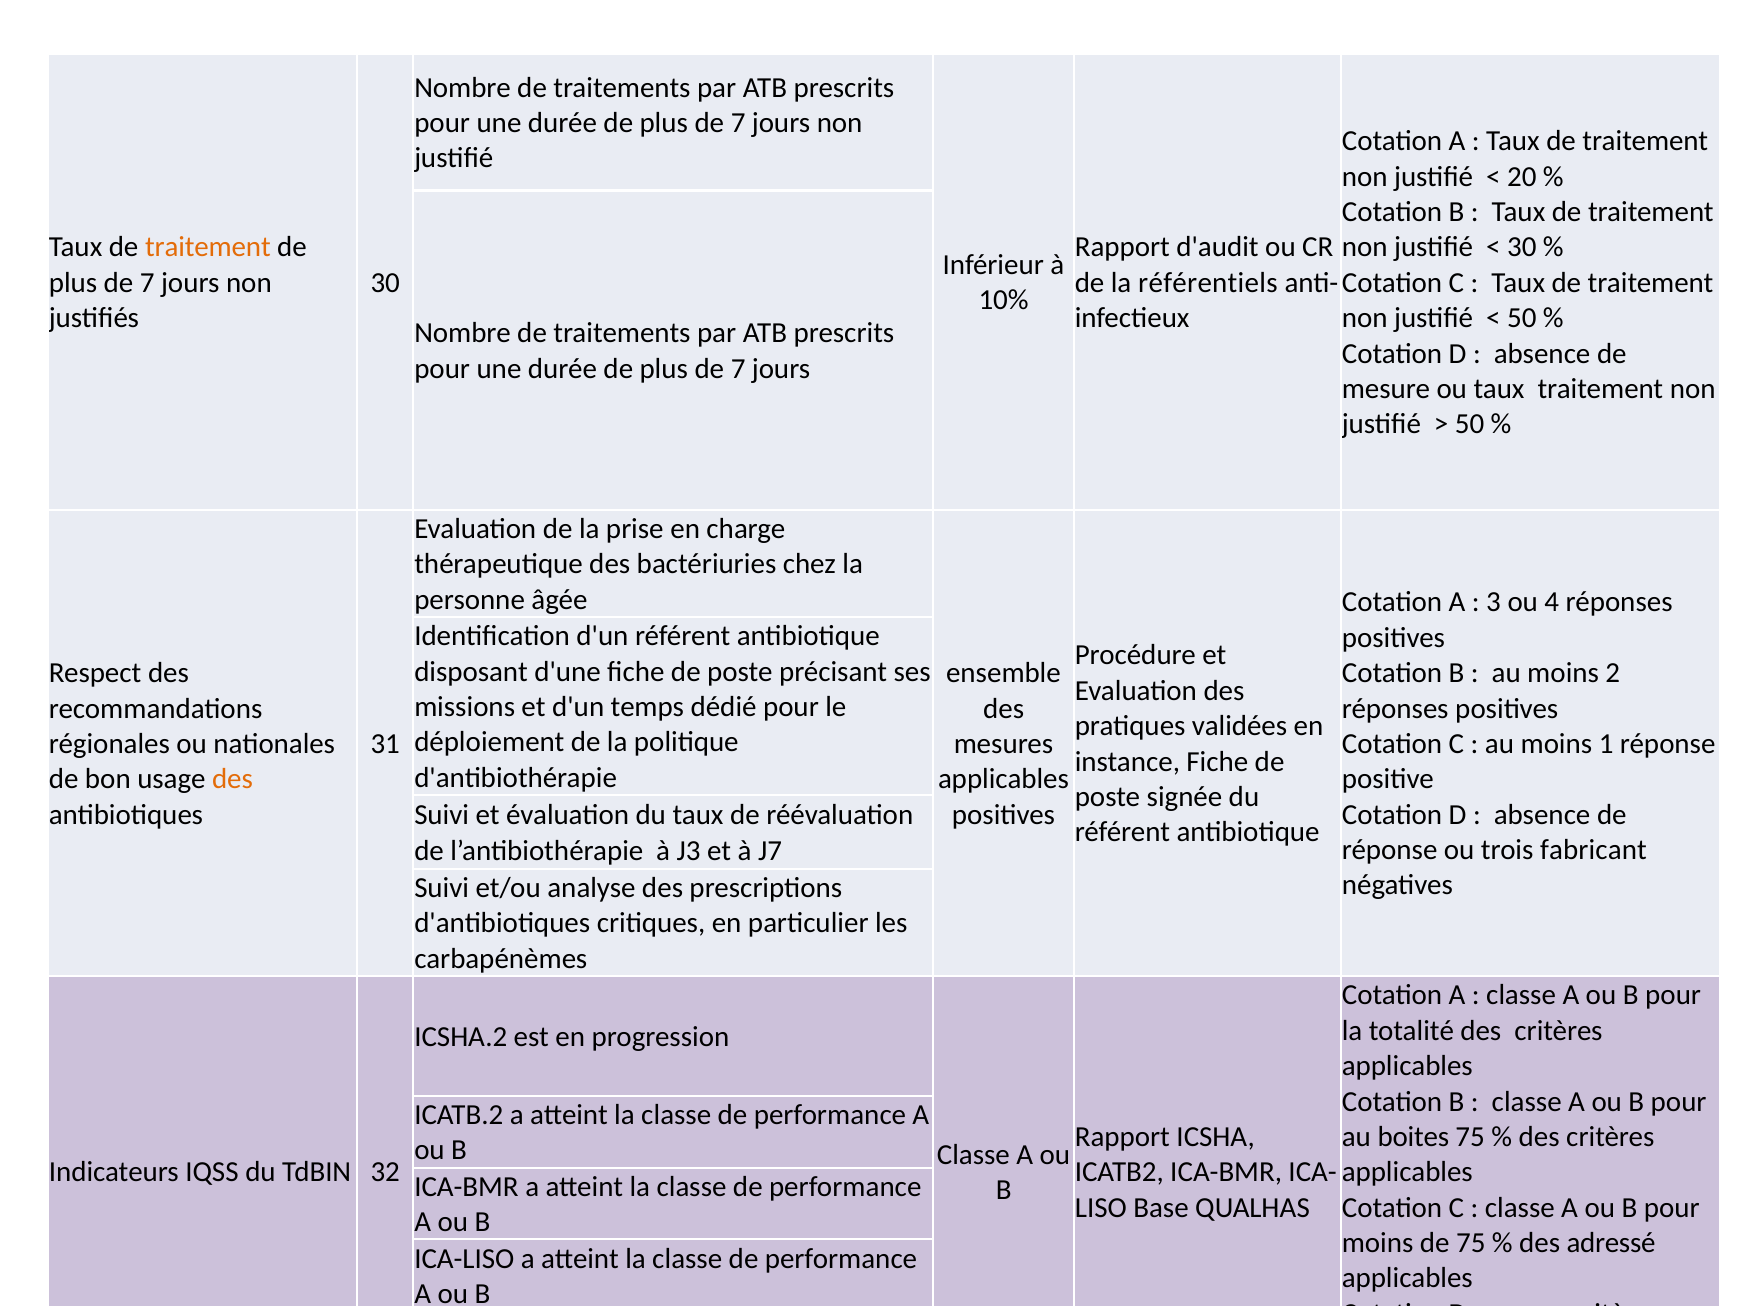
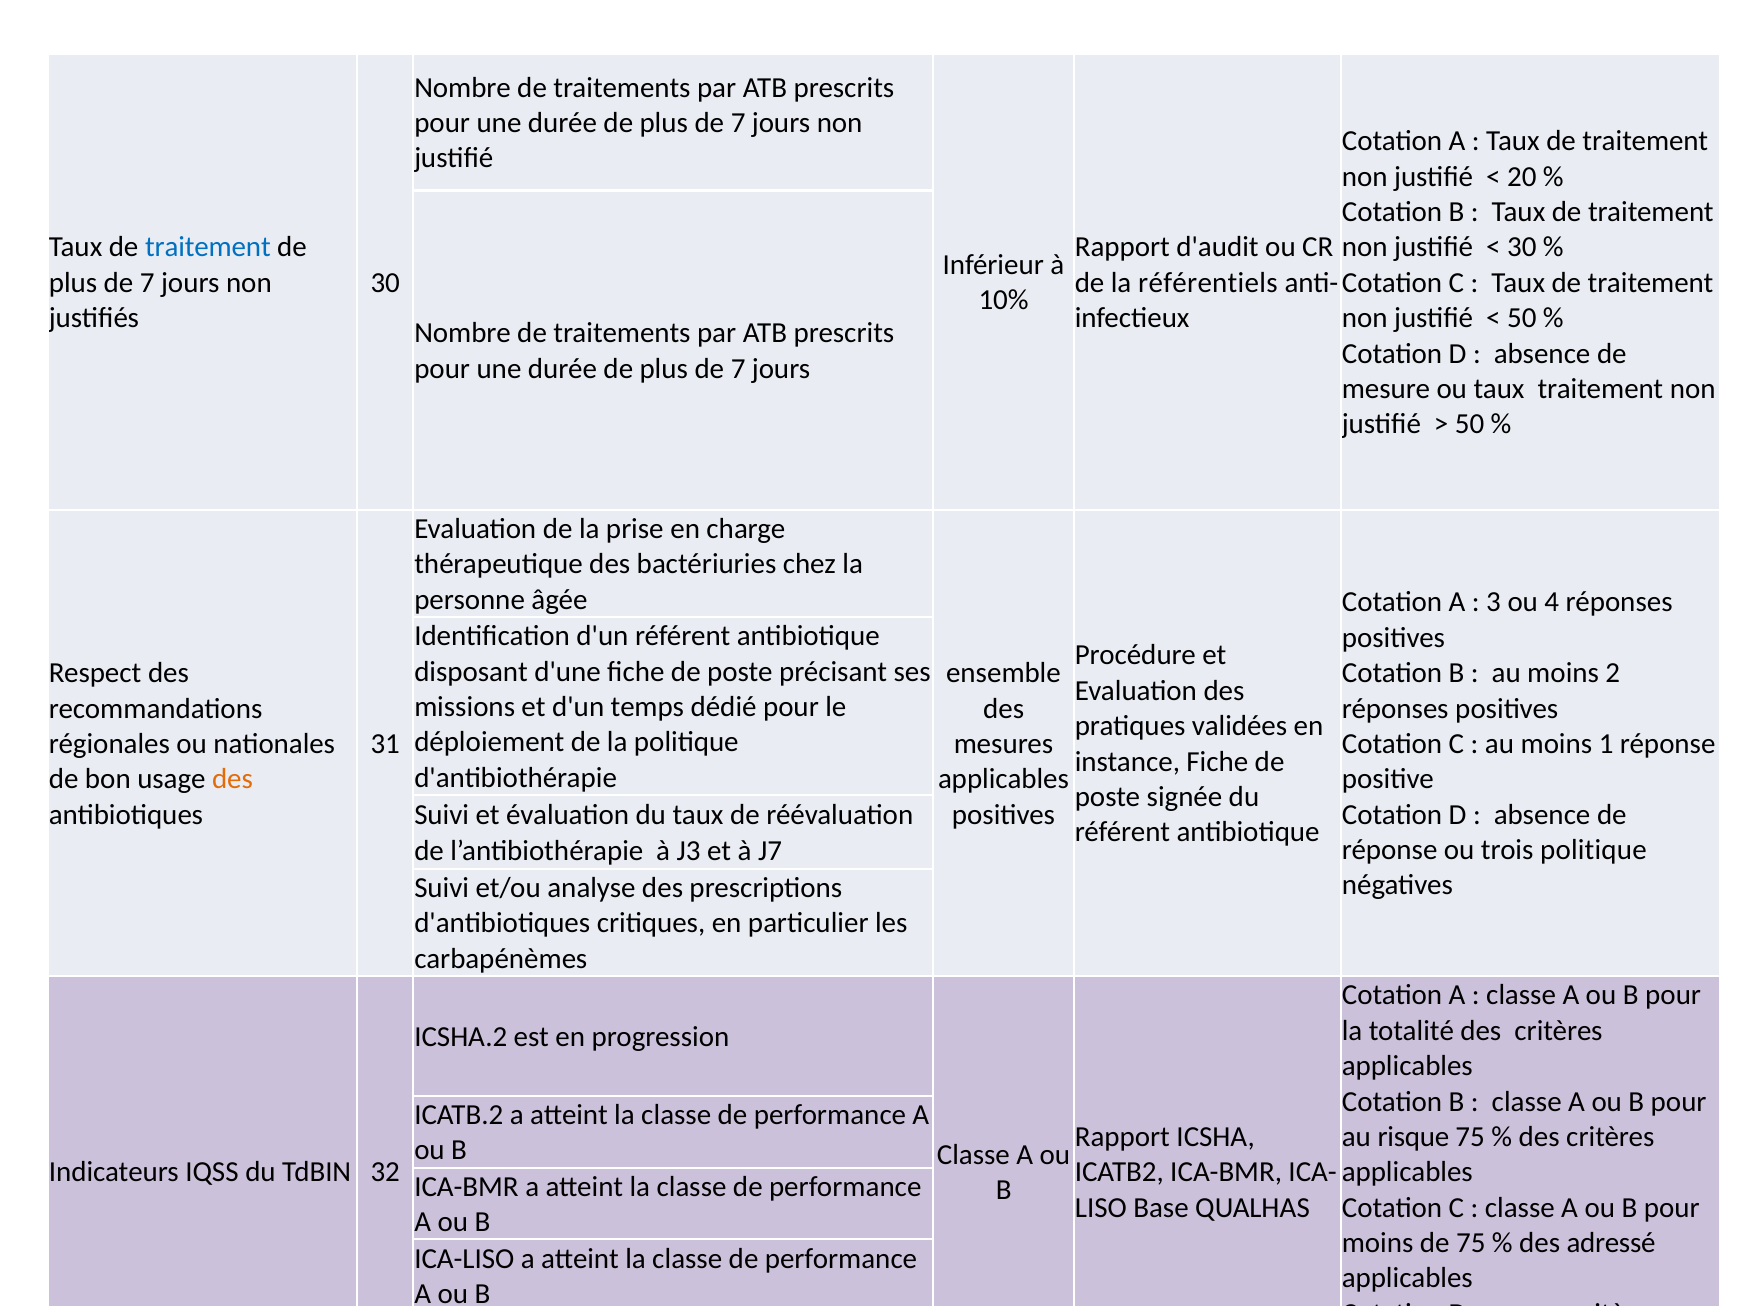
traitement at (208, 247) colour: orange -> blue
trois fabricant: fabricant -> politique
boites: boites -> risque
